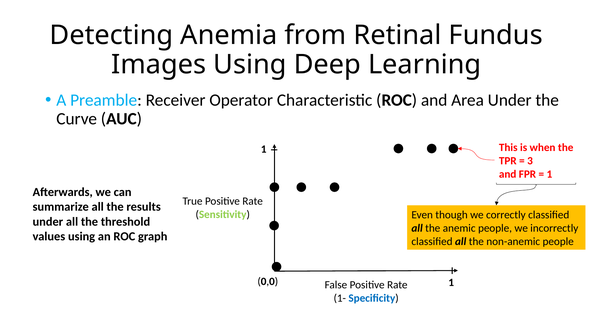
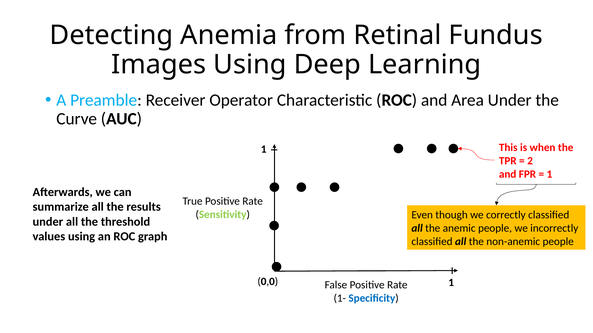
3: 3 -> 2
